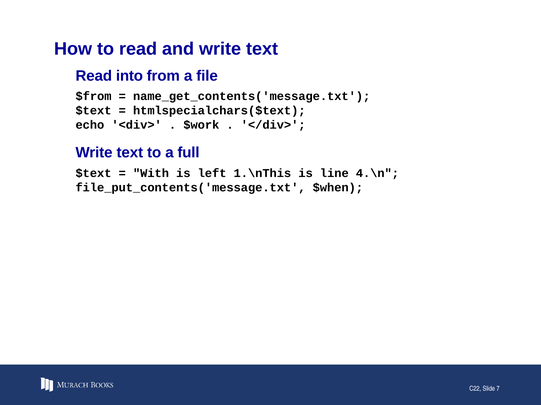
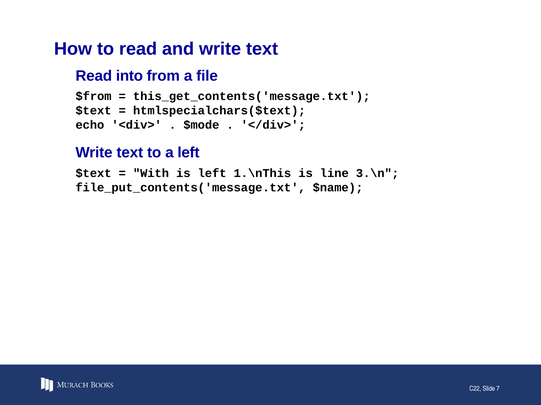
name_get_contents('message.txt: name_get_contents('message.txt -> this_get_contents('message.txt
$work: $work -> $mode
a full: full -> left
4.\n: 4.\n -> 3.\n
$when: $when -> $name
